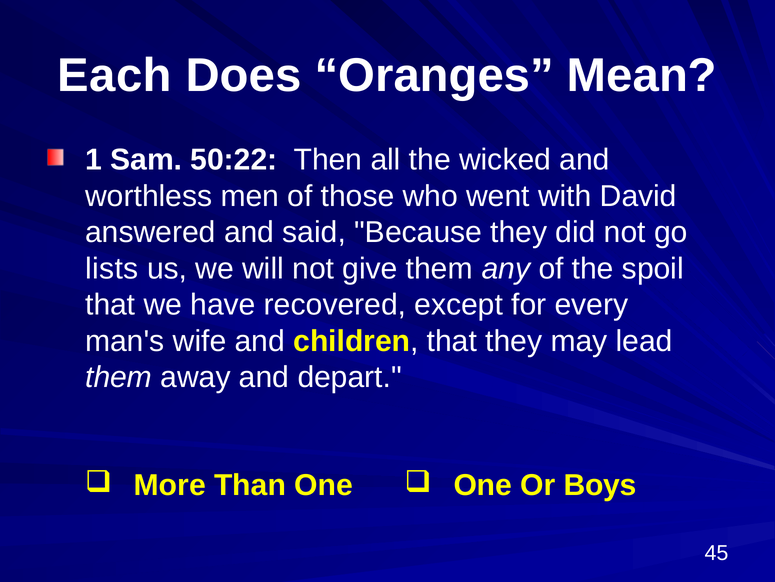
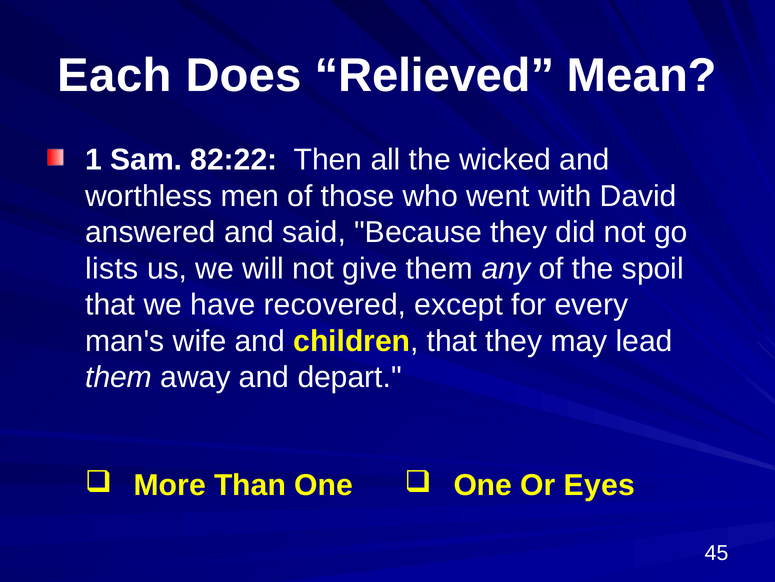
Oranges: Oranges -> Relieved
50:22: 50:22 -> 82:22
Boys: Boys -> Eyes
